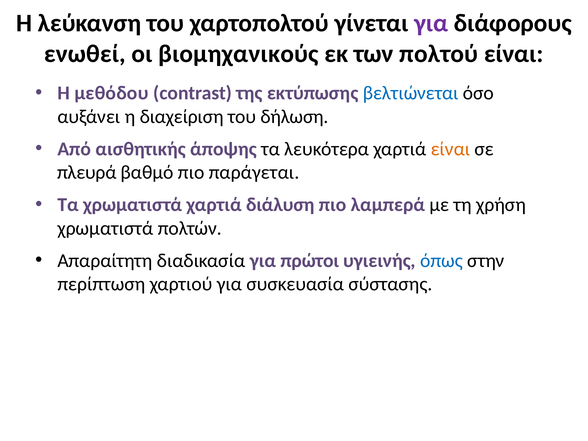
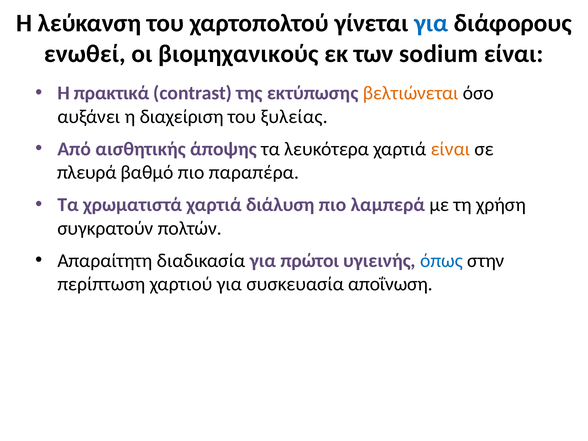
για at (431, 23) colour: purple -> blue
πολτού: πολτού -> sodium
μεθόδου: μεθόδου -> πρακτικά
βελτιώνεται colour: blue -> orange
δήλωση: δήλωση -> ξυλείας
παράγεται: παράγεται -> παραπέρα
χρωματιστά at (105, 228): χρωματιστά -> συγκρατούν
σύστασης: σύστασης -> αποΐνωση
